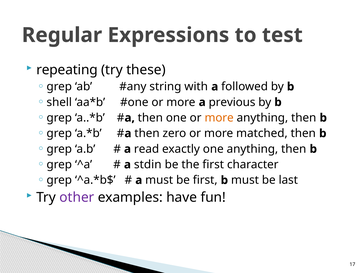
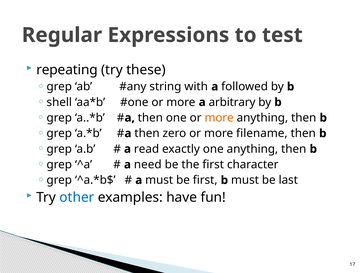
previous: previous -> arbitrary
matched: matched -> filename
stdin: stdin -> need
other colour: purple -> blue
